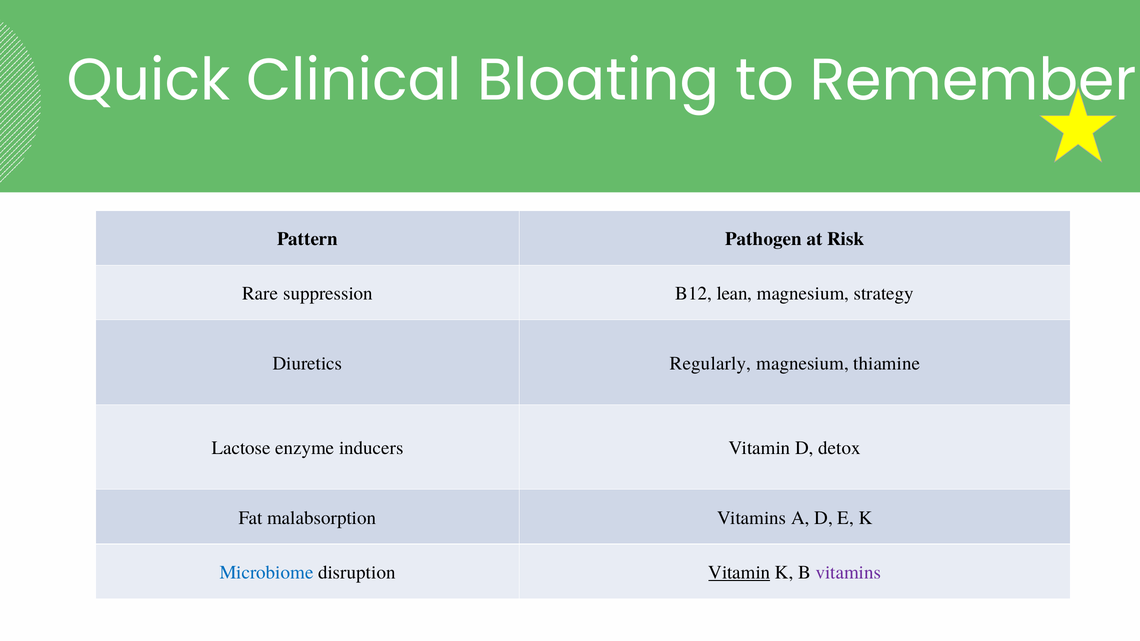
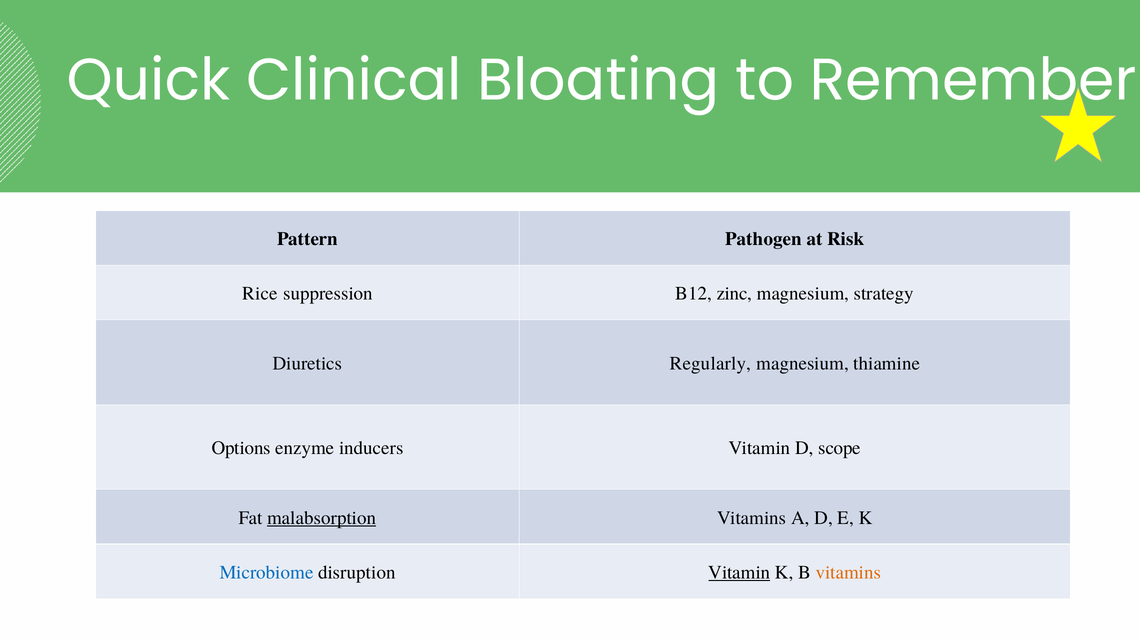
Rare: Rare -> Rice
lean: lean -> zinc
Lactose: Lactose -> Options
detox: detox -> scope
malabsorption underline: none -> present
vitamins at (848, 573) colour: purple -> orange
